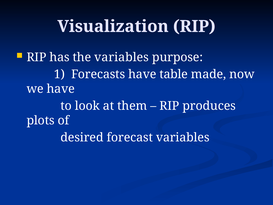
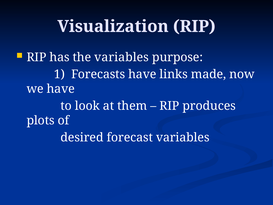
table: table -> links
